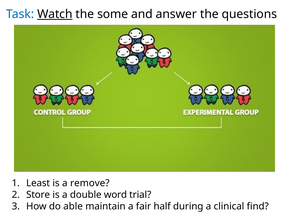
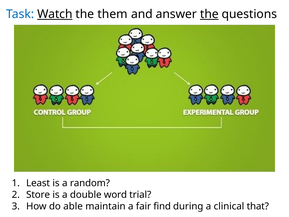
some: some -> them
the at (209, 14) underline: none -> present
remove: remove -> random
half: half -> find
find: find -> that
